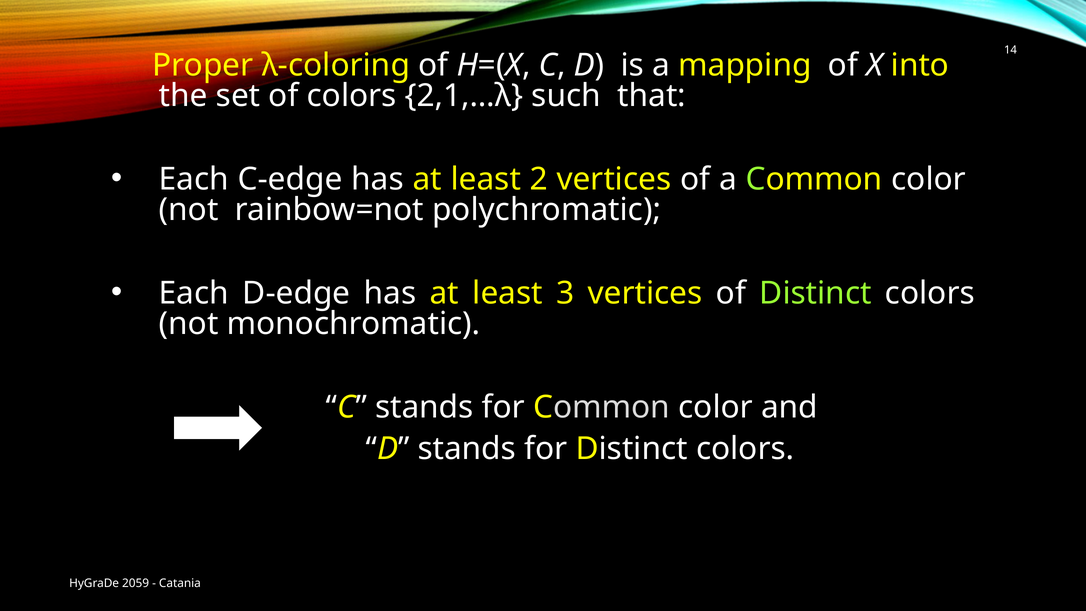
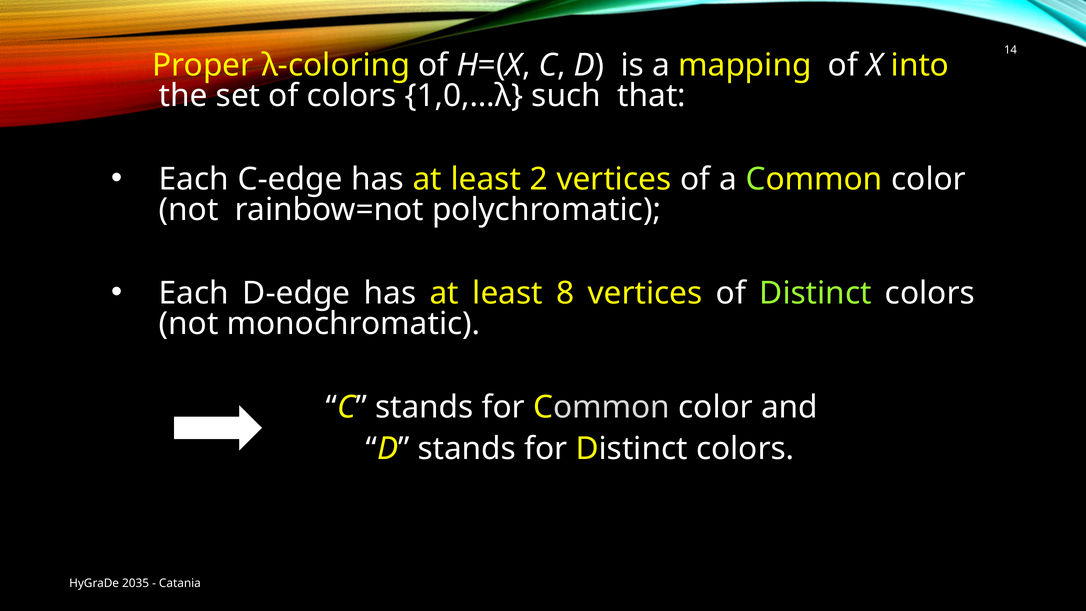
2,1,…λ: 2,1,…λ -> 1,0,…λ
3: 3 -> 8
2059: 2059 -> 2035
